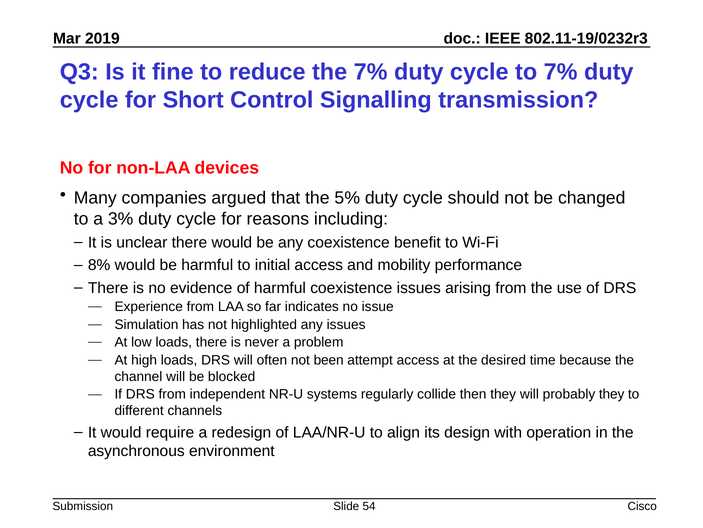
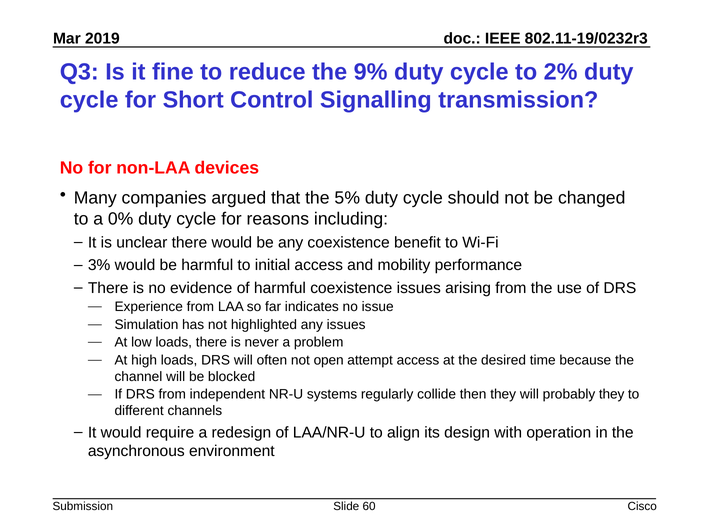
the 7%: 7% -> 9%
to 7%: 7% -> 2%
3%: 3% -> 0%
8%: 8% -> 3%
been: been -> open
54: 54 -> 60
